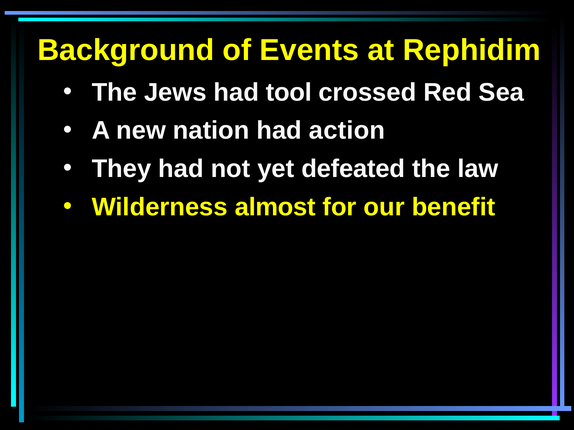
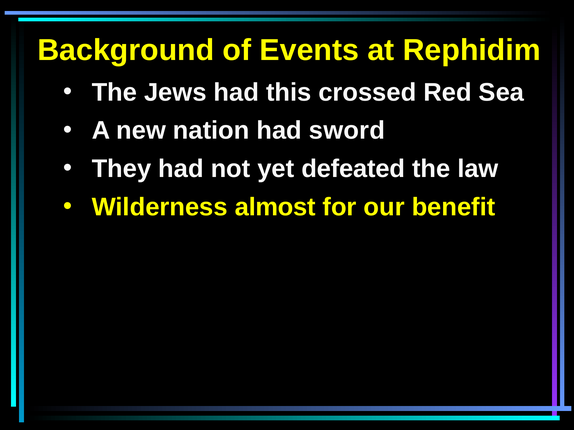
tool: tool -> this
action: action -> sword
